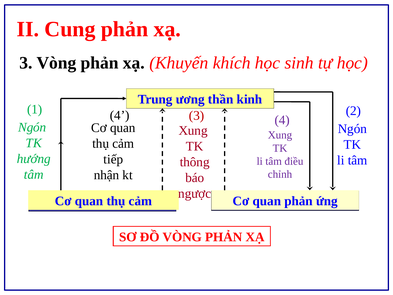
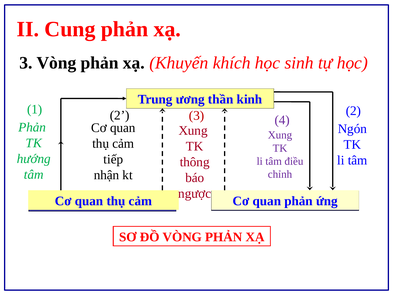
4 at (120, 115): 4 -> 2
Ngón at (32, 127): Ngón -> Phản
